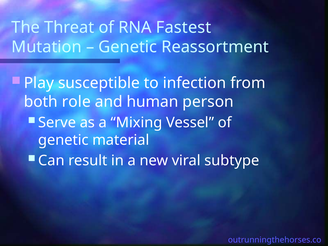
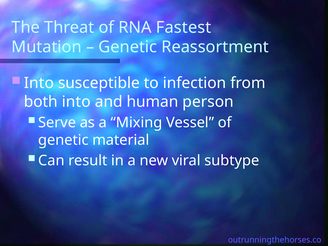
Play at (39, 83): Play -> Into
both role: role -> into
